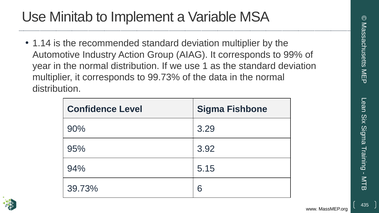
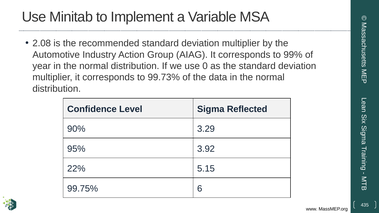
1.14: 1.14 -> 2.08
1: 1 -> 0
Fishbone: Fishbone -> Reflected
94%: 94% -> 22%
39.73%: 39.73% -> 99.75%
